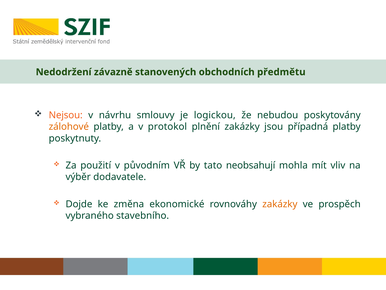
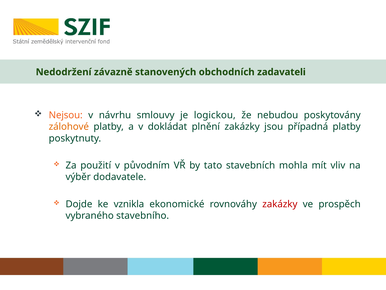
předmětu: předmětu -> zadavateli
protokol: protokol -> dokládat
neobsahují: neobsahují -> stavebních
změna: změna -> vznikla
zakázky at (280, 204) colour: orange -> red
